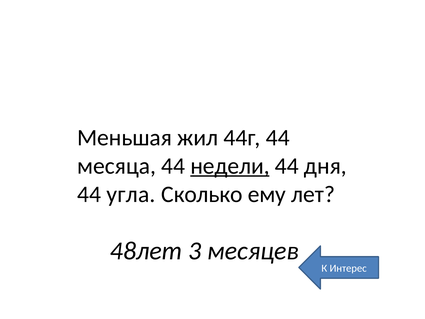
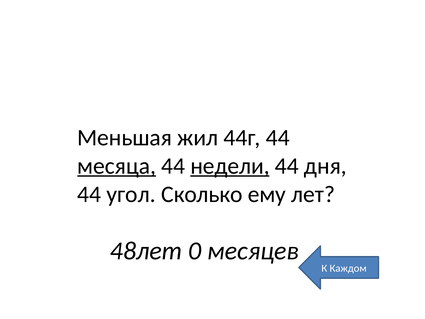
месяца underline: none -> present
угла: угла -> угол
3: 3 -> 0
Интерес: Интерес -> Каждом
